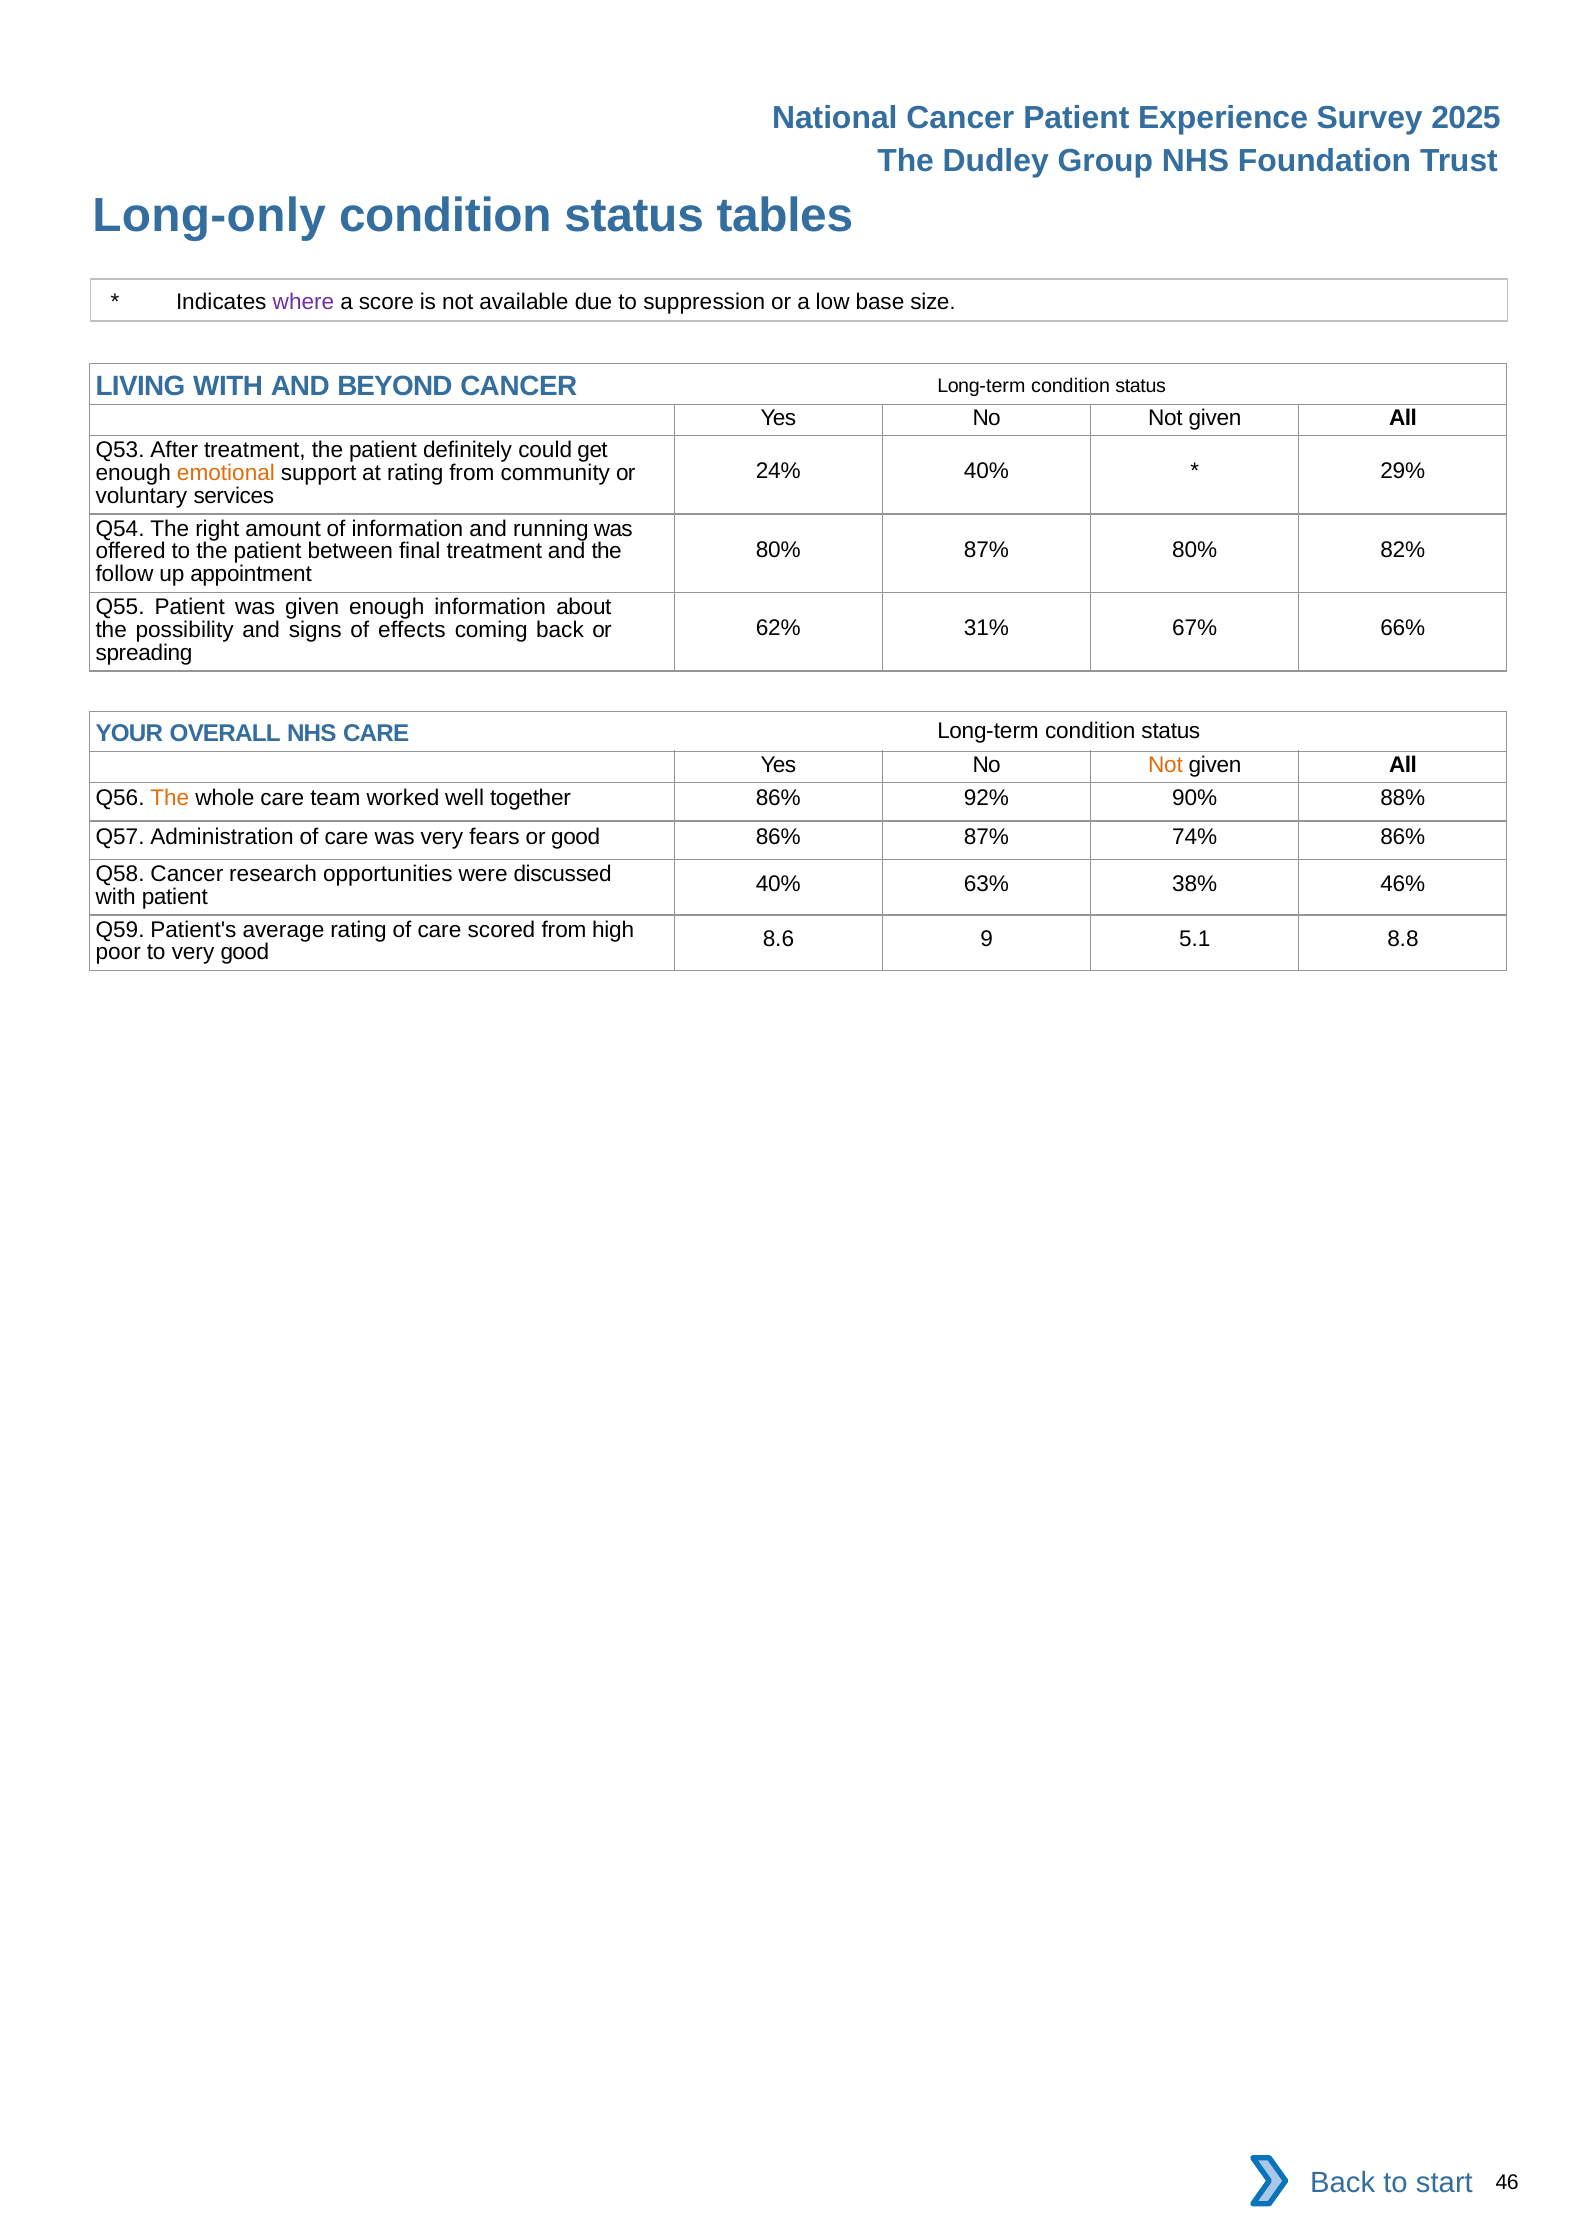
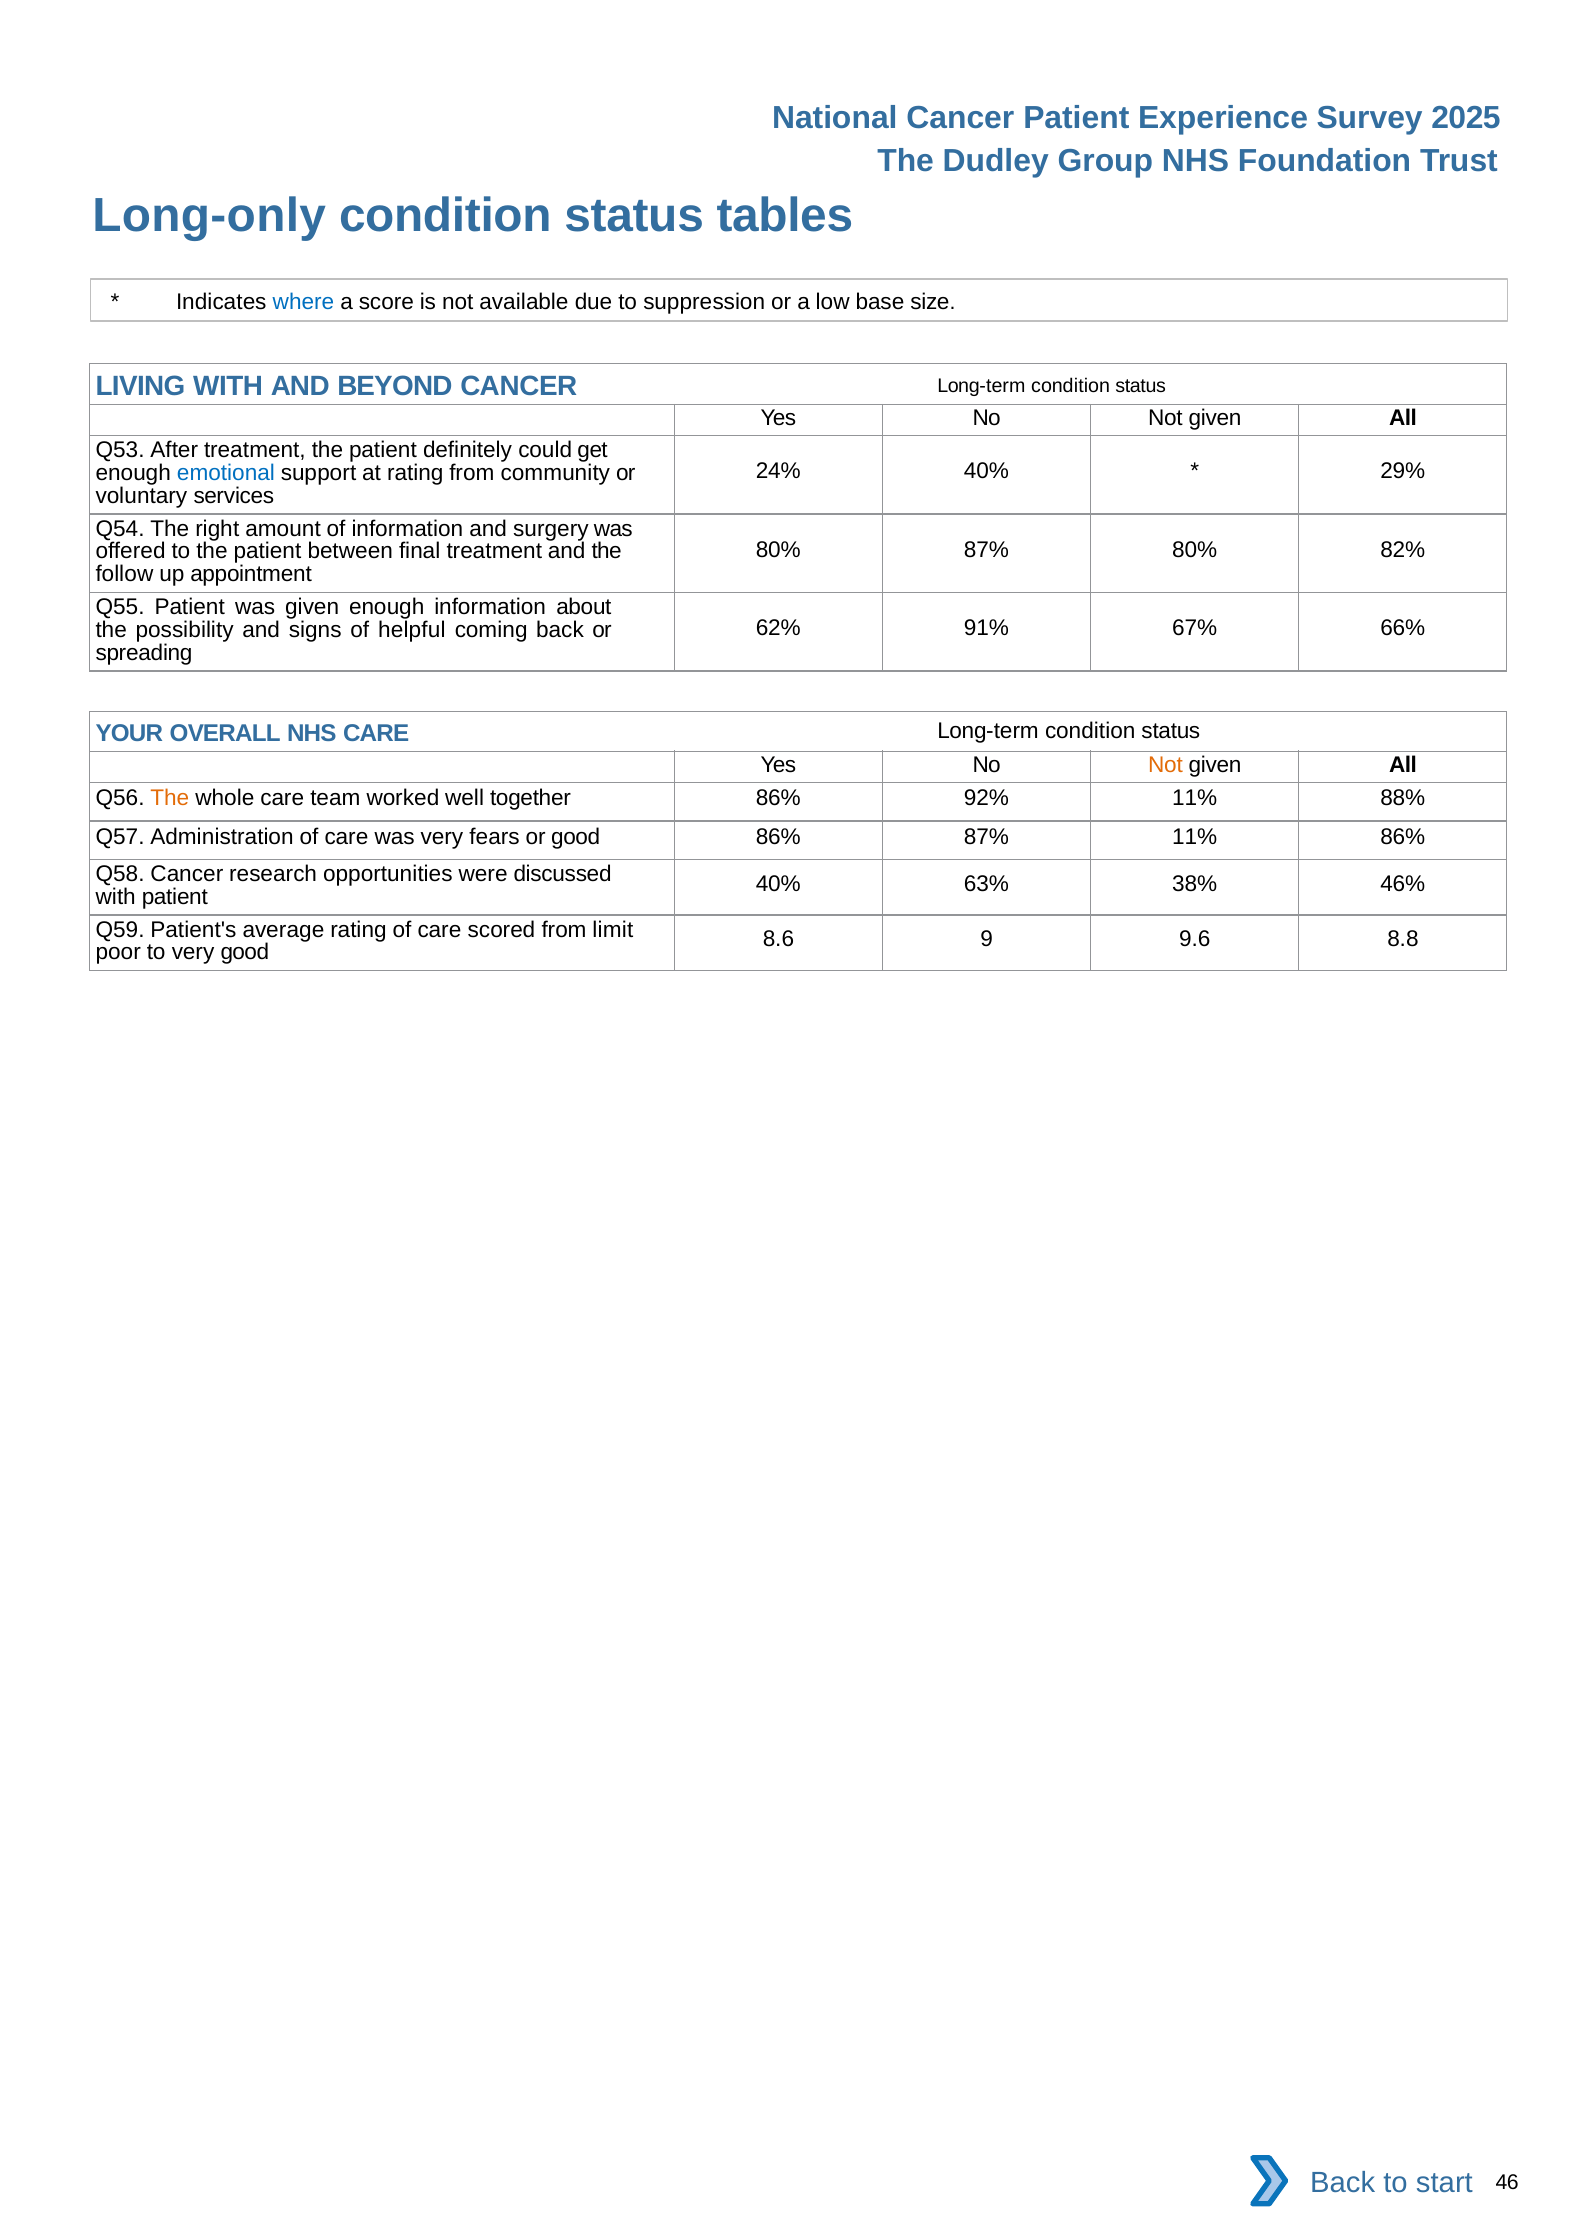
where colour: purple -> blue
emotional colour: orange -> blue
running: running -> surgery
31%: 31% -> 91%
effects: effects -> helpful
92% 90%: 90% -> 11%
87% 74%: 74% -> 11%
high: high -> limit
5.1: 5.1 -> 9.6
